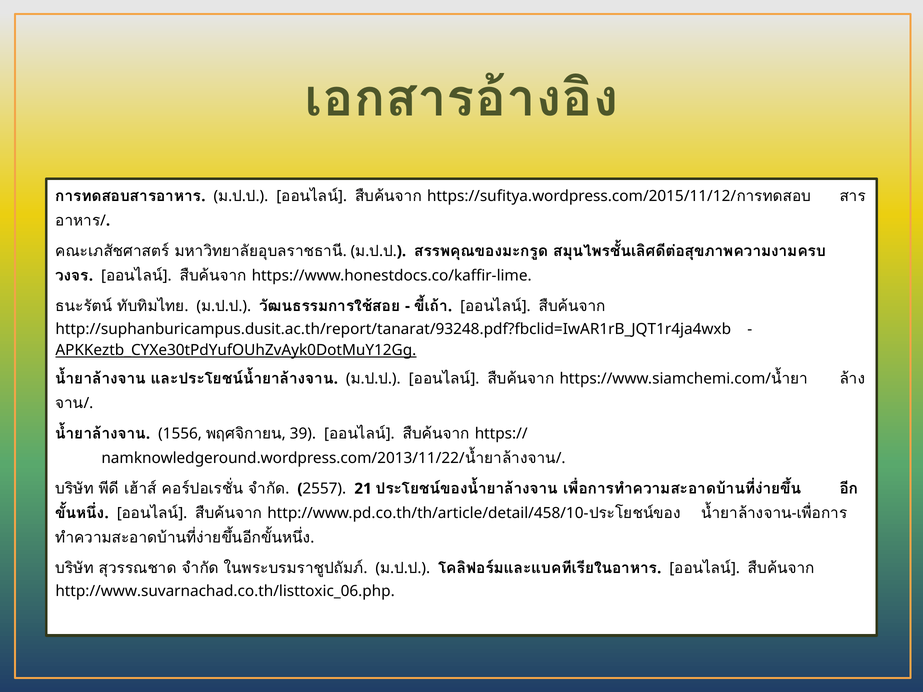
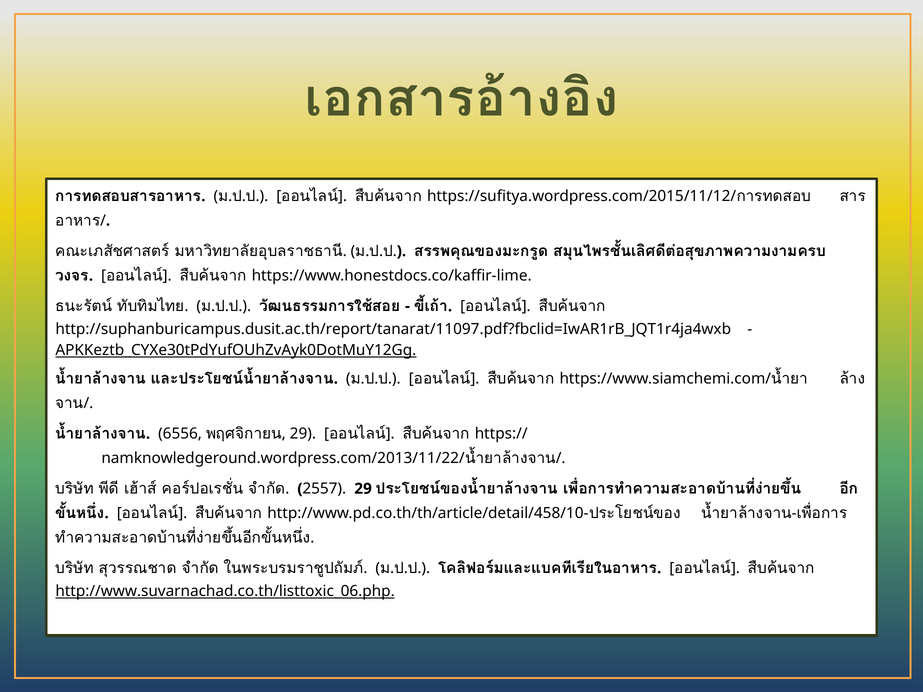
http://suphanburicampus.dusit.ac.th/report/tanarat/93248.pdf?fbclid=IwAR1rB_JQT1r4ja4wxb: http://suphanburicampus.dusit.ac.th/report/tanarat/93248.pdf?fbclid=IwAR1rB_JQT1r4ja4wxb -> http://suphanburicampus.dusit.ac.th/report/tanarat/11097.pdf?fbclid=IwAR1rB_JQT1r4ja4wxb
1556: 1556 -> 6556
39 at (303, 434): 39 -> 29
2557 21: 21 -> 29
http://www.suvarnachad.co.th/listtoxic_06.php underline: none -> present
